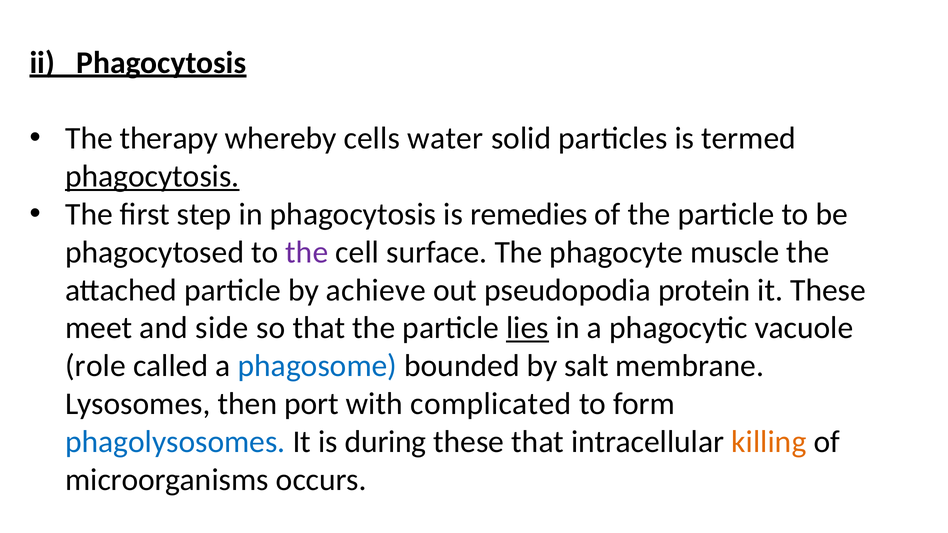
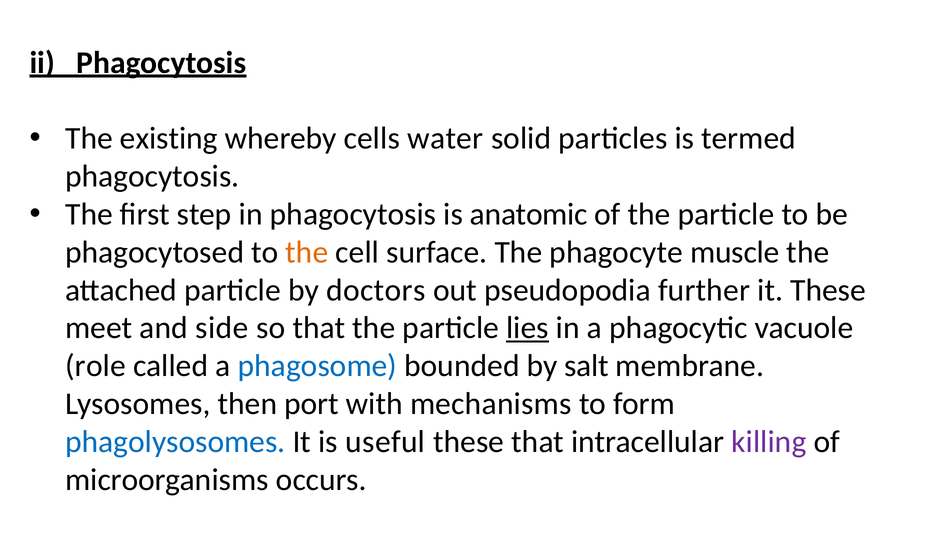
therapy: therapy -> existing
phagocytosis at (152, 176) underline: present -> none
remedies: remedies -> anatomic
the at (307, 252) colour: purple -> orange
achieve: achieve -> doctors
protein: protein -> further
complicated: complicated -> mechanisms
during: during -> useful
killing colour: orange -> purple
